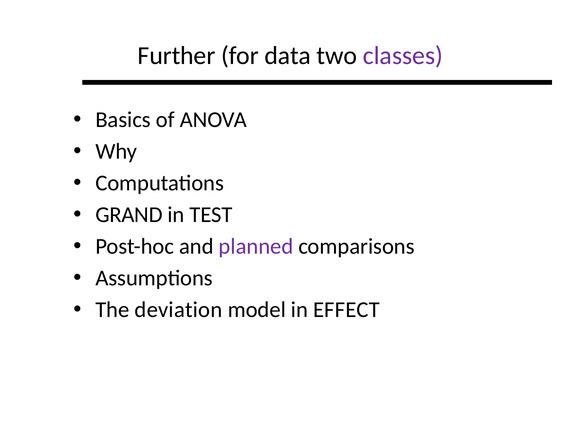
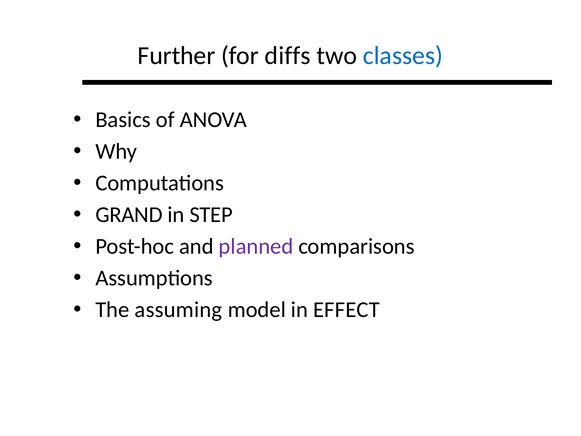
data: data -> diffs
classes colour: purple -> blue
TEST: TEST -> STEP
deviation: deviation -> assuming
